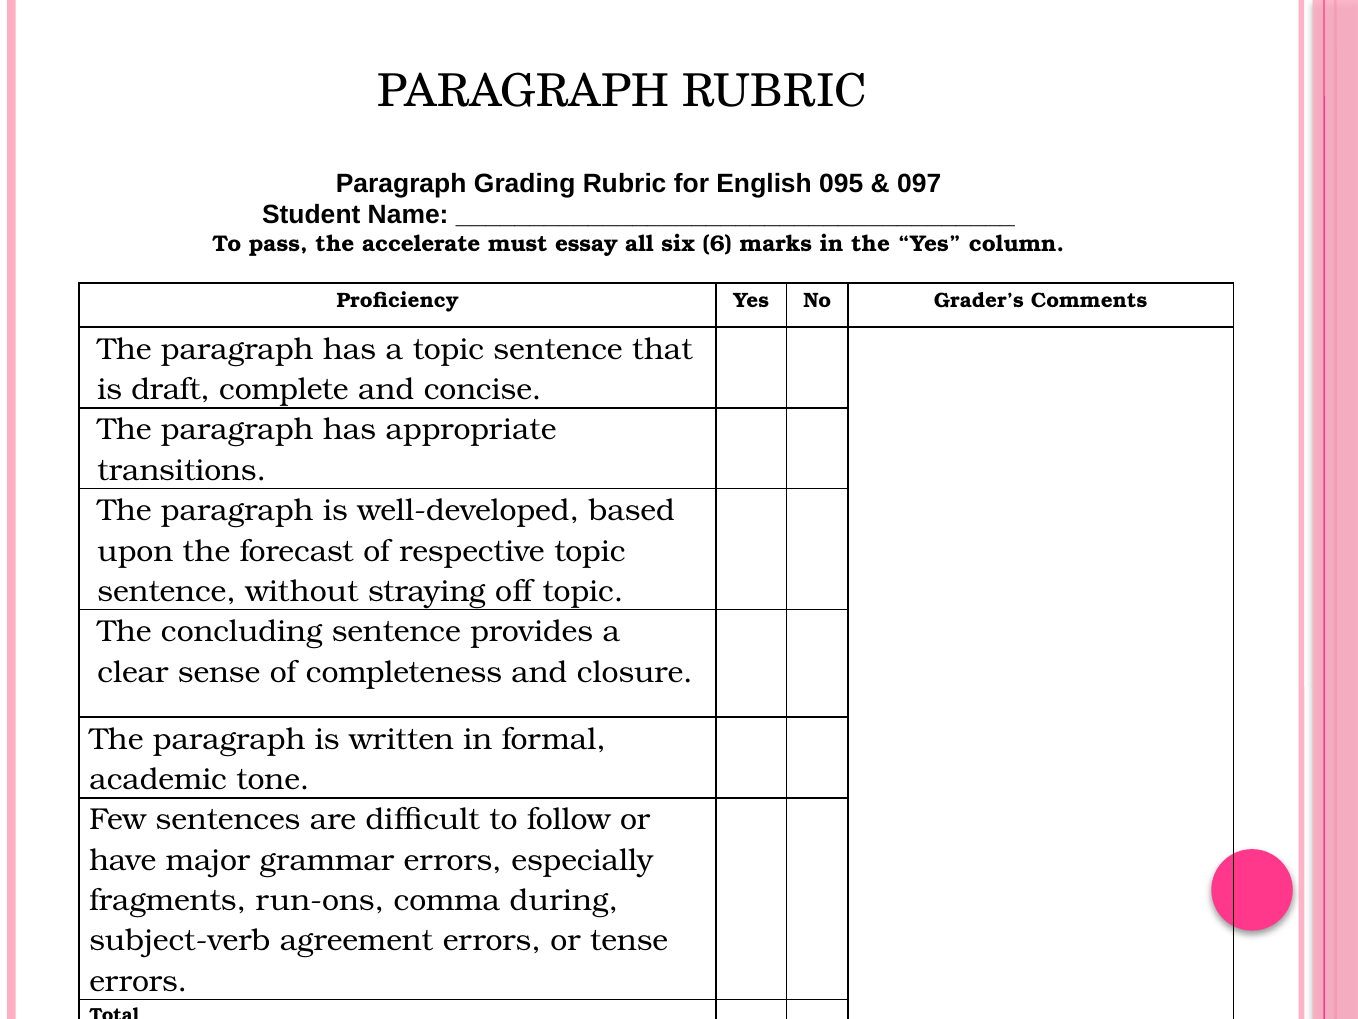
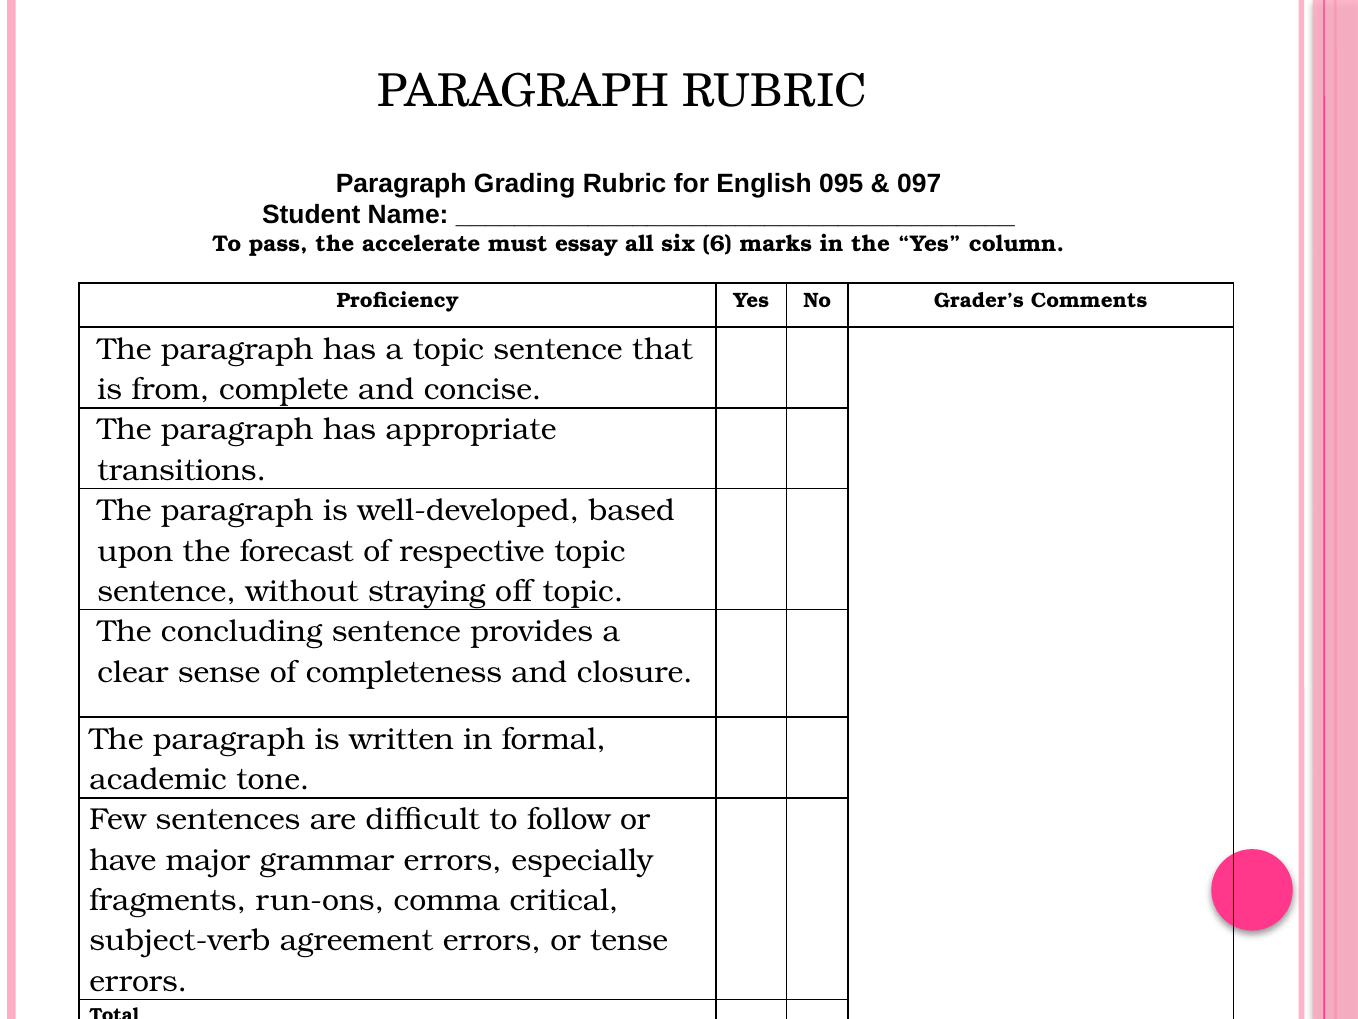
draft: draft -> from
during: during -> critical
